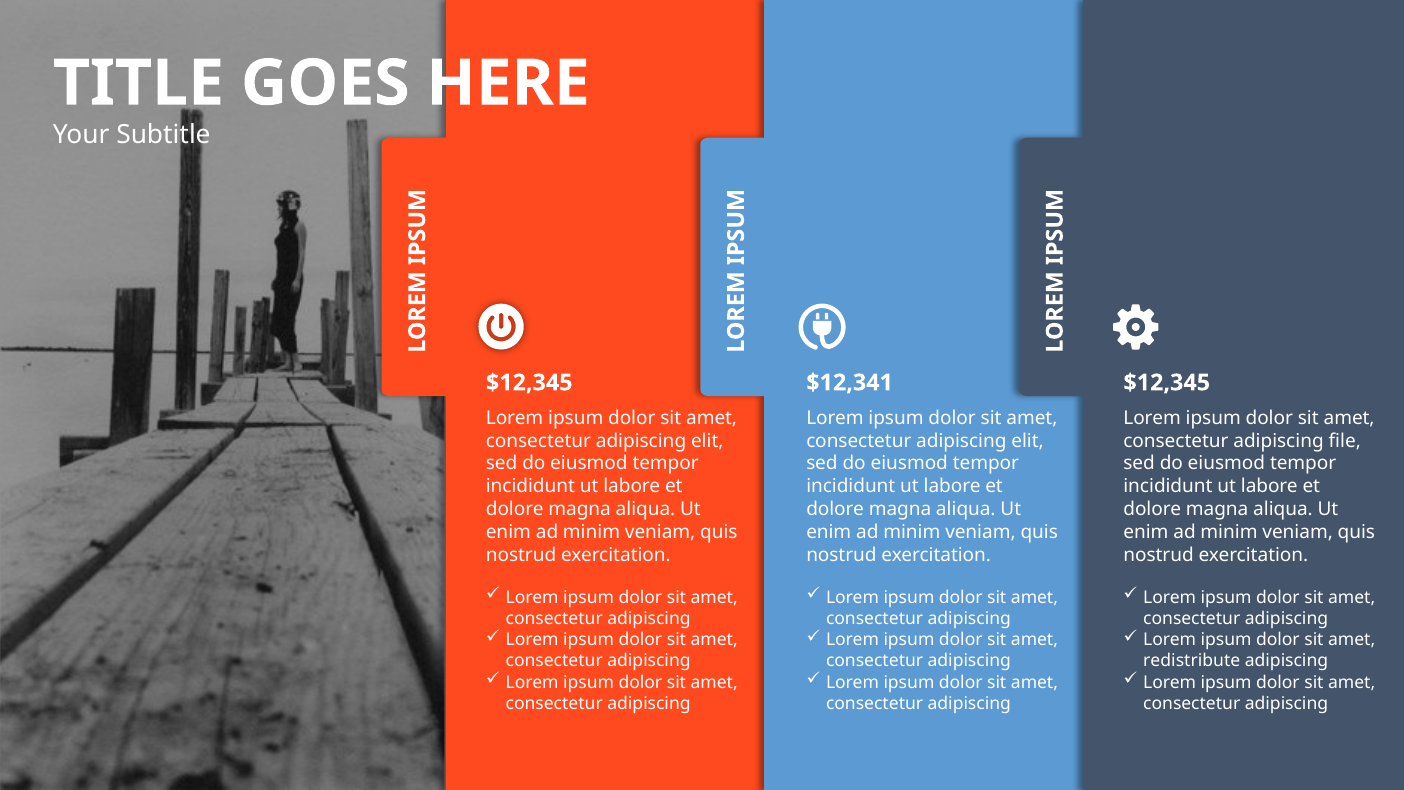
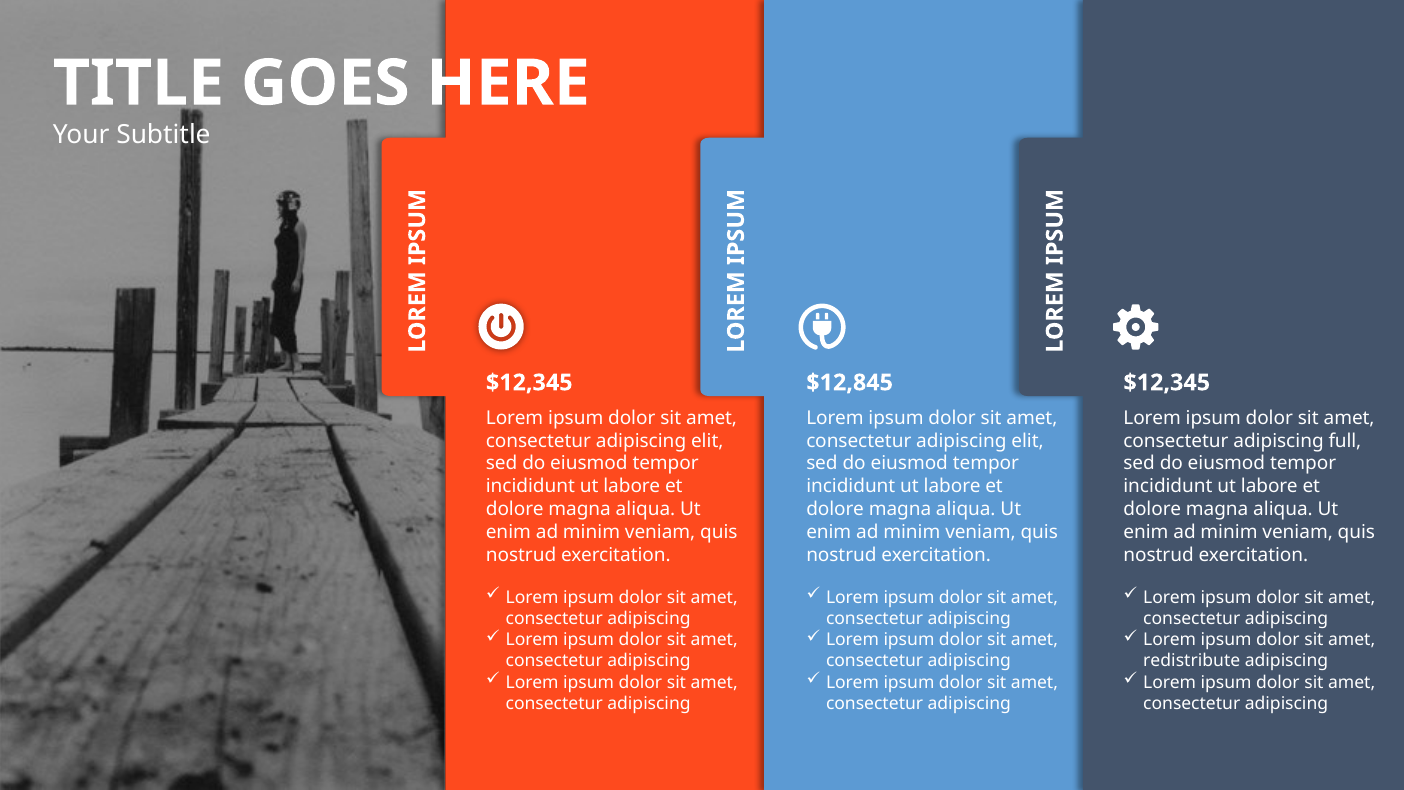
$12,341: $12,341 -> $12,845
file: file -> full
